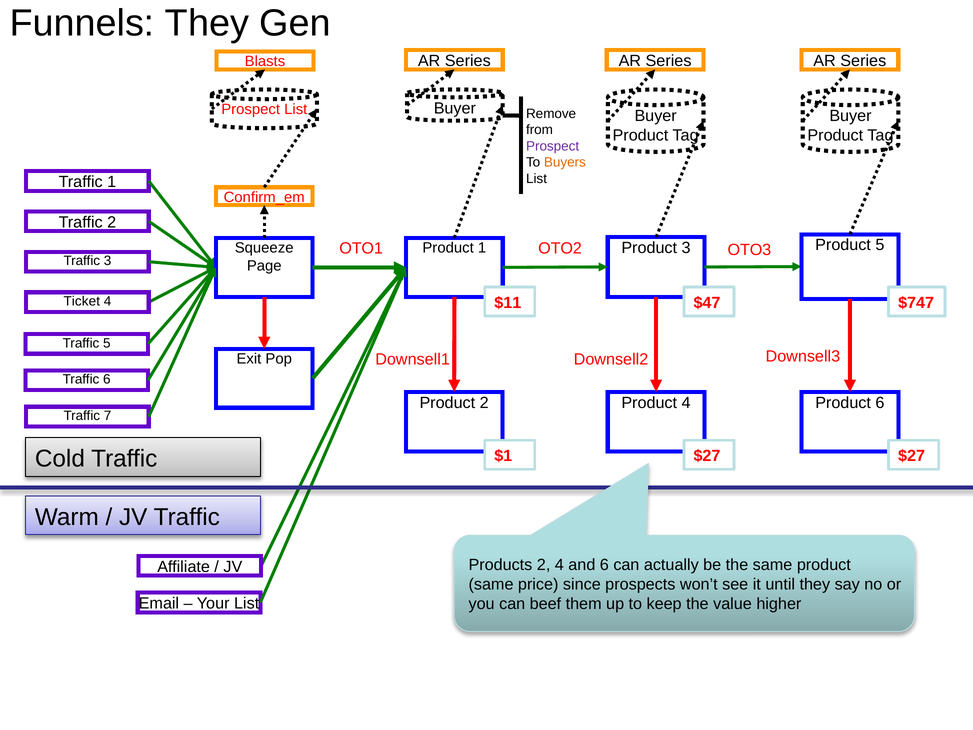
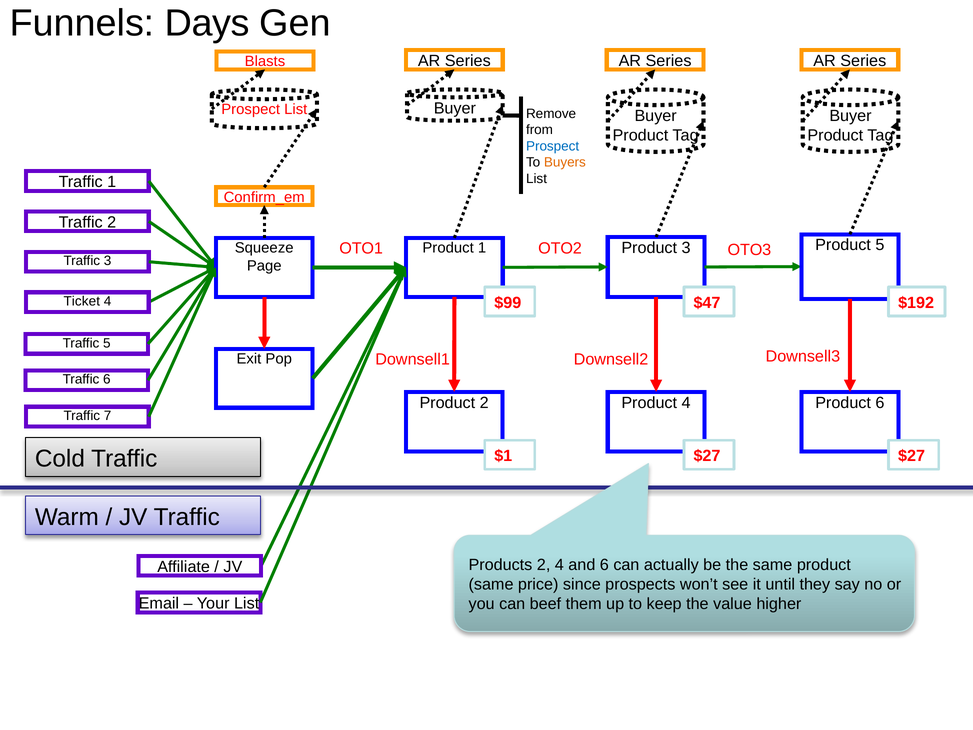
Funnels They: They -> Days
Prospect at (553, 146) colour: purple -> blue
$11: $11 -> $99
$747: $747 -> $192
